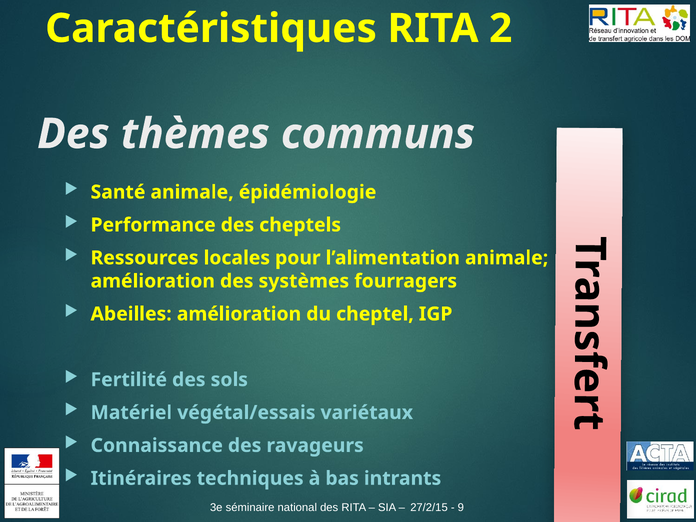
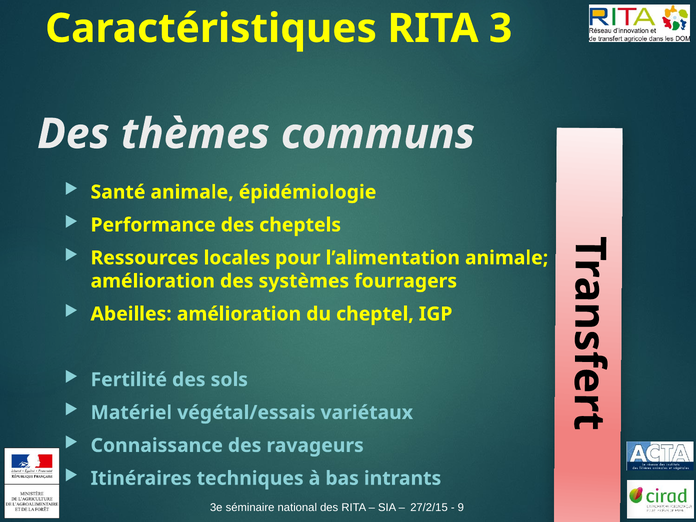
2: 2 -> 3
